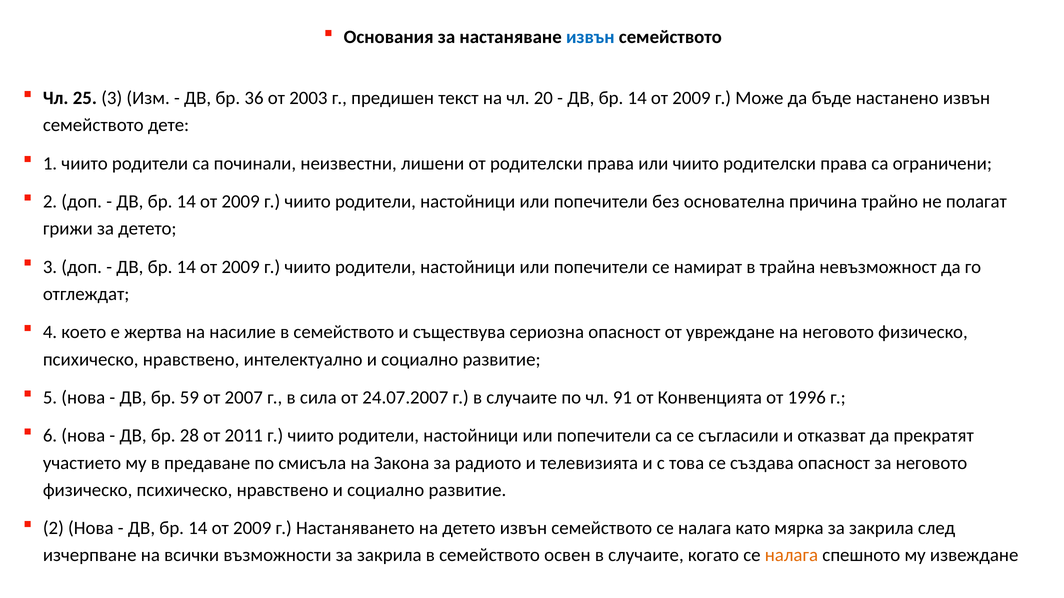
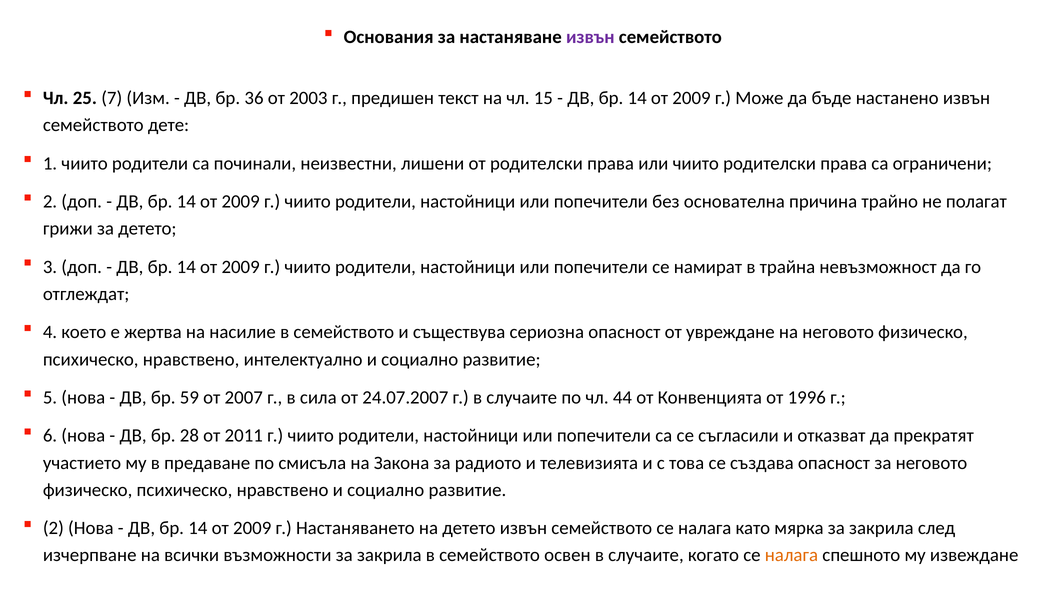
извън at (590, 37) colour: blue -> purple
25 3: 3 -> 7
20: 20 -> 15
91: 91 -> 44
